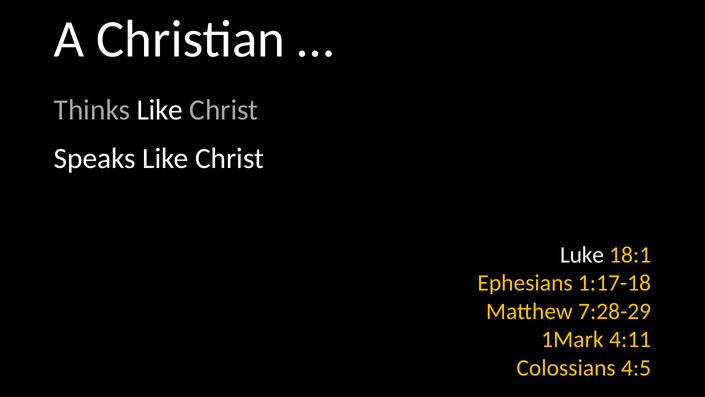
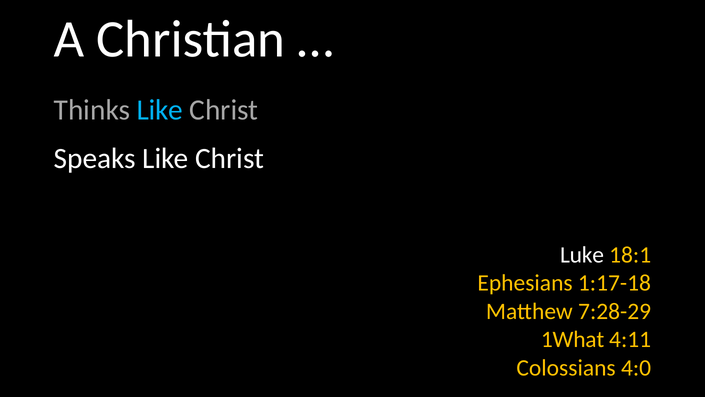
Like at (160, 110) colour: white -> light blue
1Mark: 1Mark -> 1What
4:5: 4:5 -> 4:0
